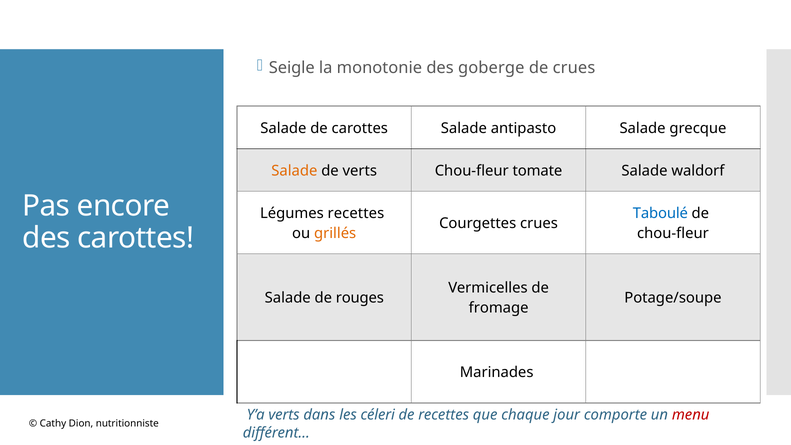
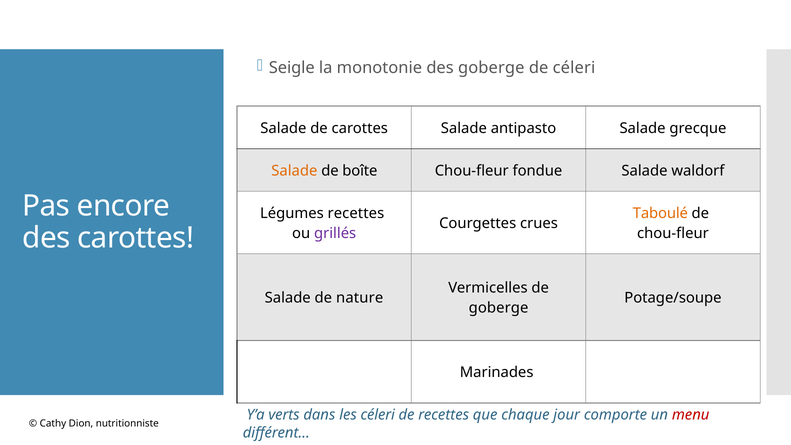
de crues: crues -> céleri
de verts: verts -> boîte
tomate: tomate -> fondue
Taboulé colour: blue -> orange
grillés colour: orange -> purple
rouges: rouges -> nature
fromage at (499, 308): fromage -> goberge
